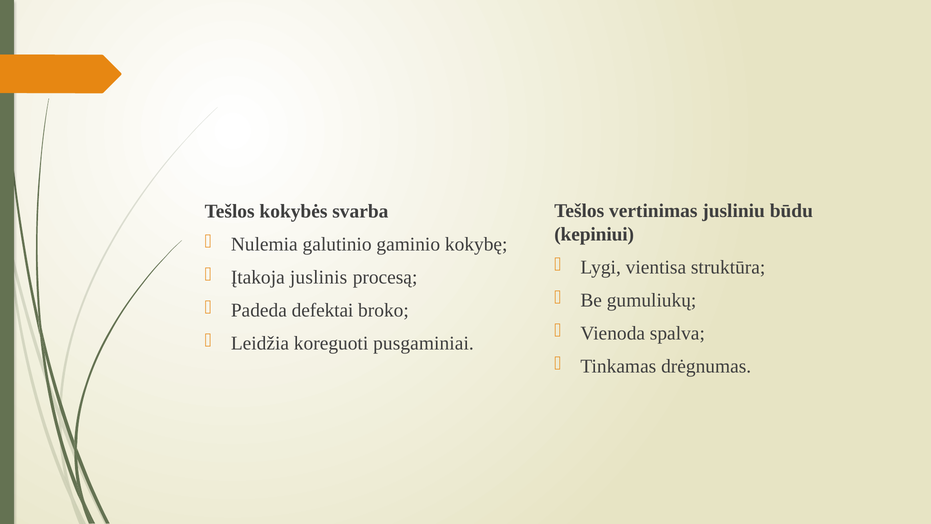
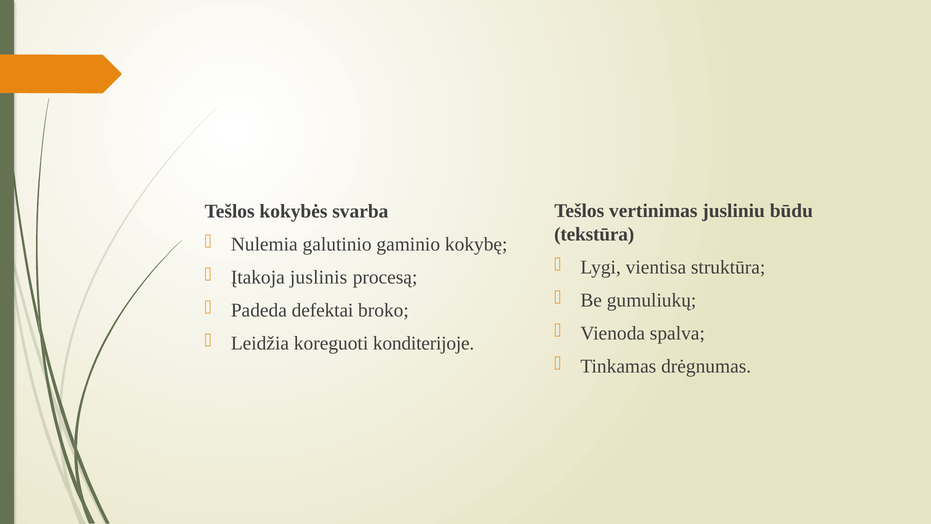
kepiniui: kepiniui -> tekstūra
pusgaminiai: pusgaminiai -> konditerijoje
